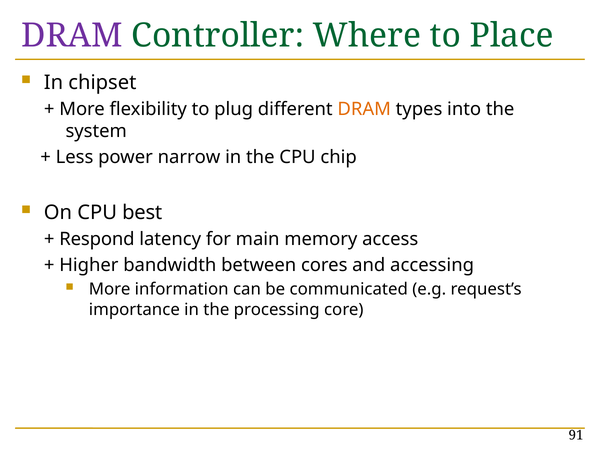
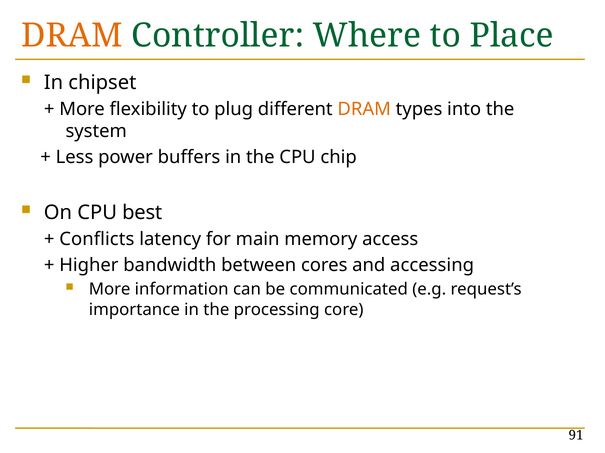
DRAM at (72, 36) colour: purple -> orange
narrow: narrow -> buffers
Respond: Respond -> Conflicts
